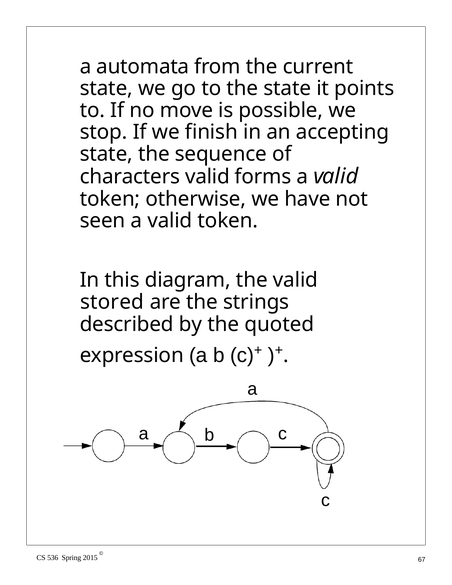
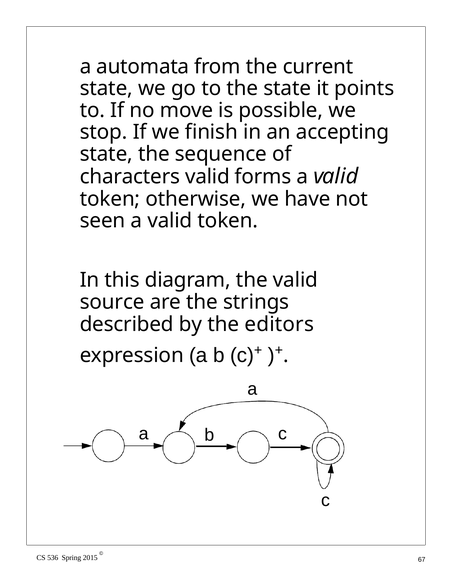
stored: stored -> source
quoted: quoted -> editors
